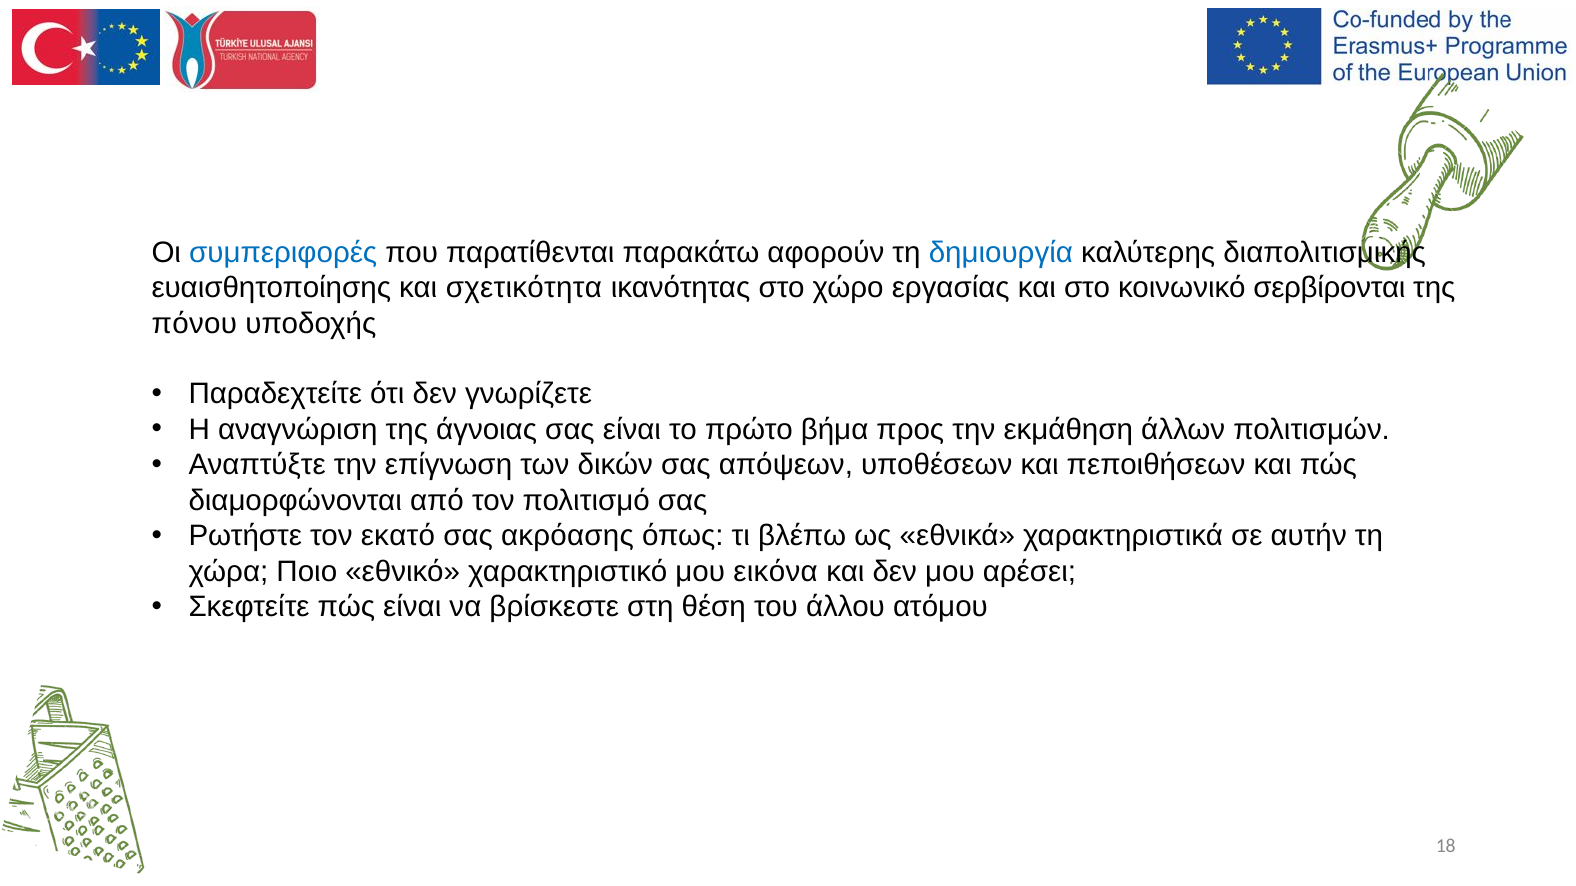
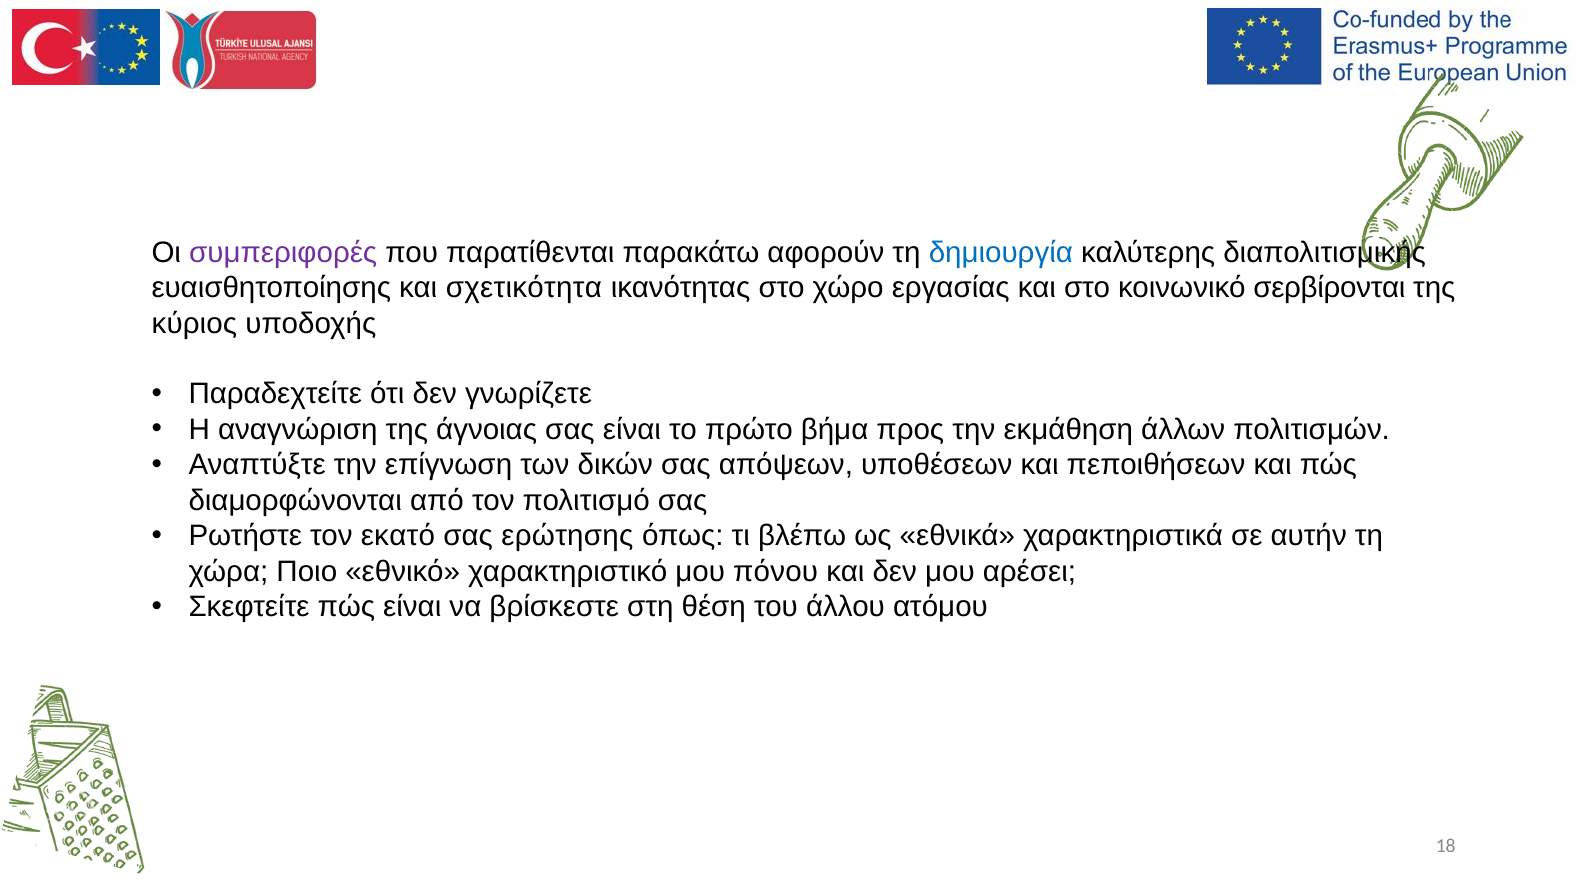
συμπεριφορές colour: blue -> purple
πόνου: πόνου -> κύριος
ακρόασης: ακρόασης -> ερώτησης
εικόνα: εικόνα -> πόνου
